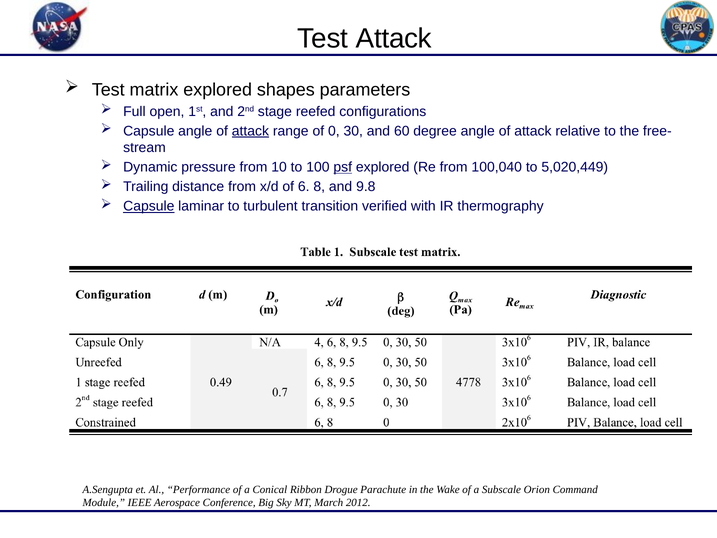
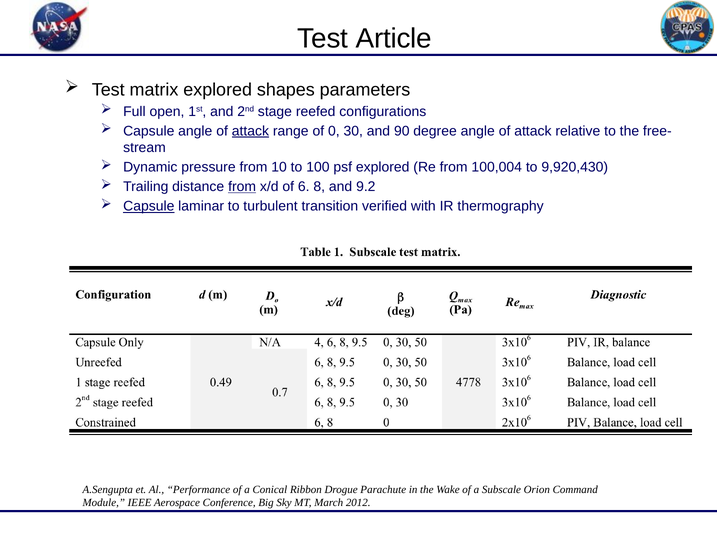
Test Attack: Attack -> Article
60: 60 -> 90
psf underline: present -> none
100,040: 100,040 -> 100,004
5,020,449: 5,020,449 -> 9,920,430
from at (242, 187) underline: none -> present
9.8: 9.8 -> 9.2
